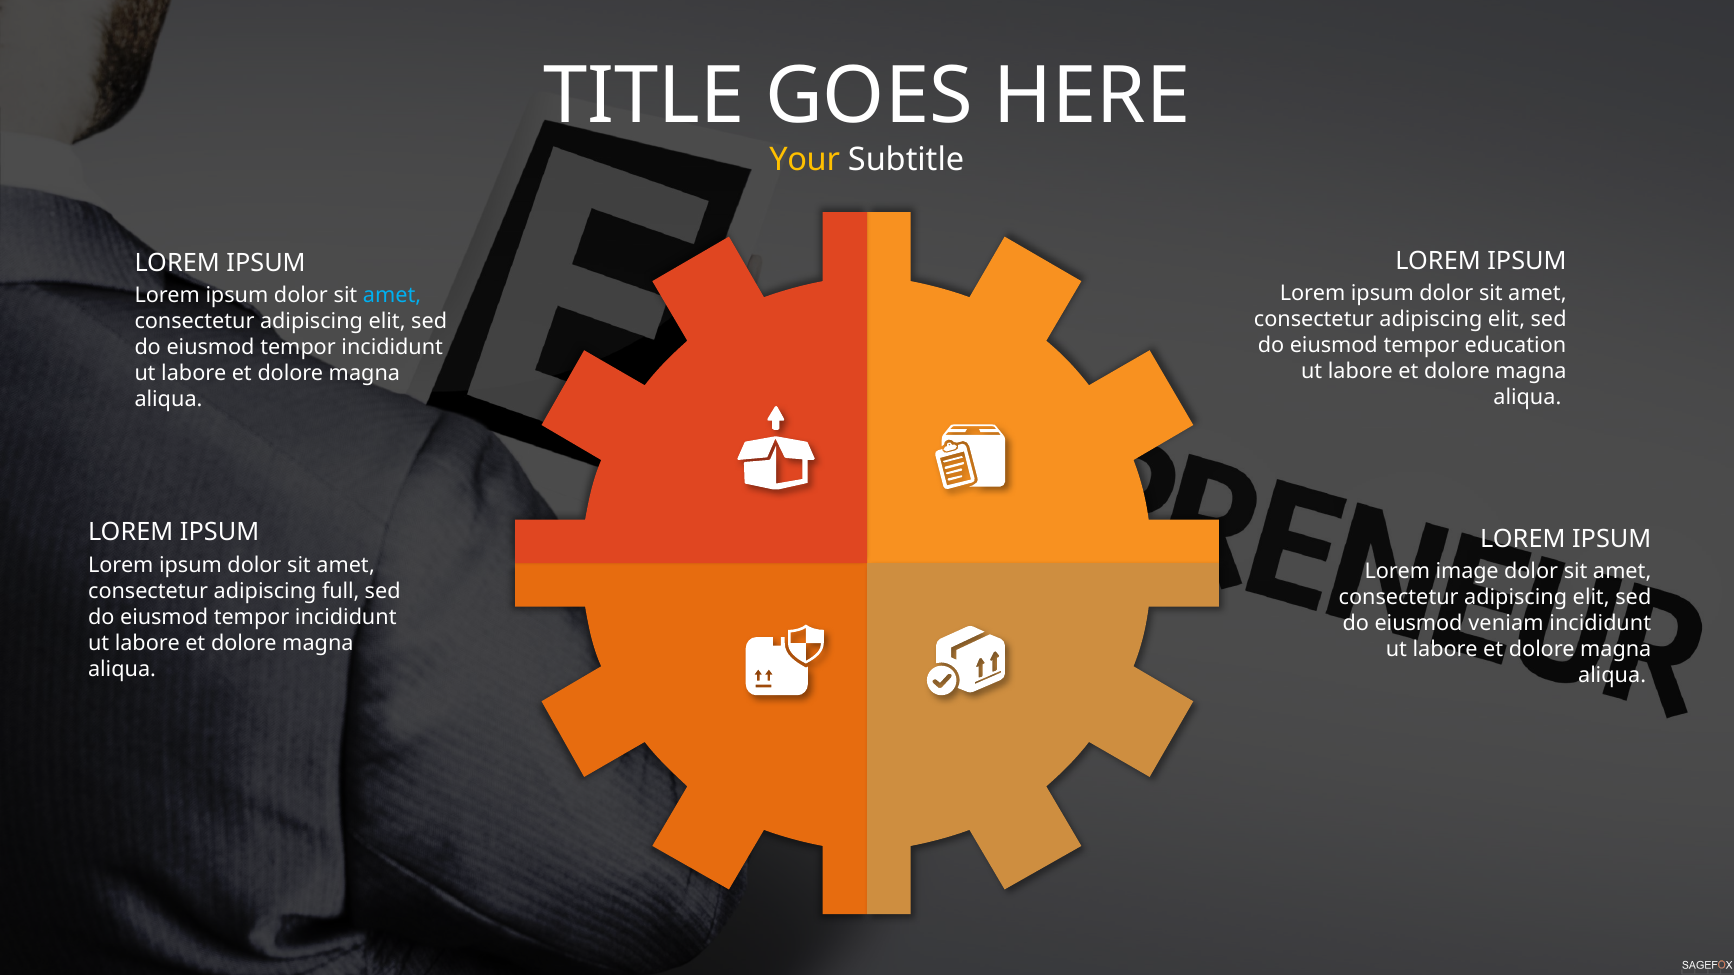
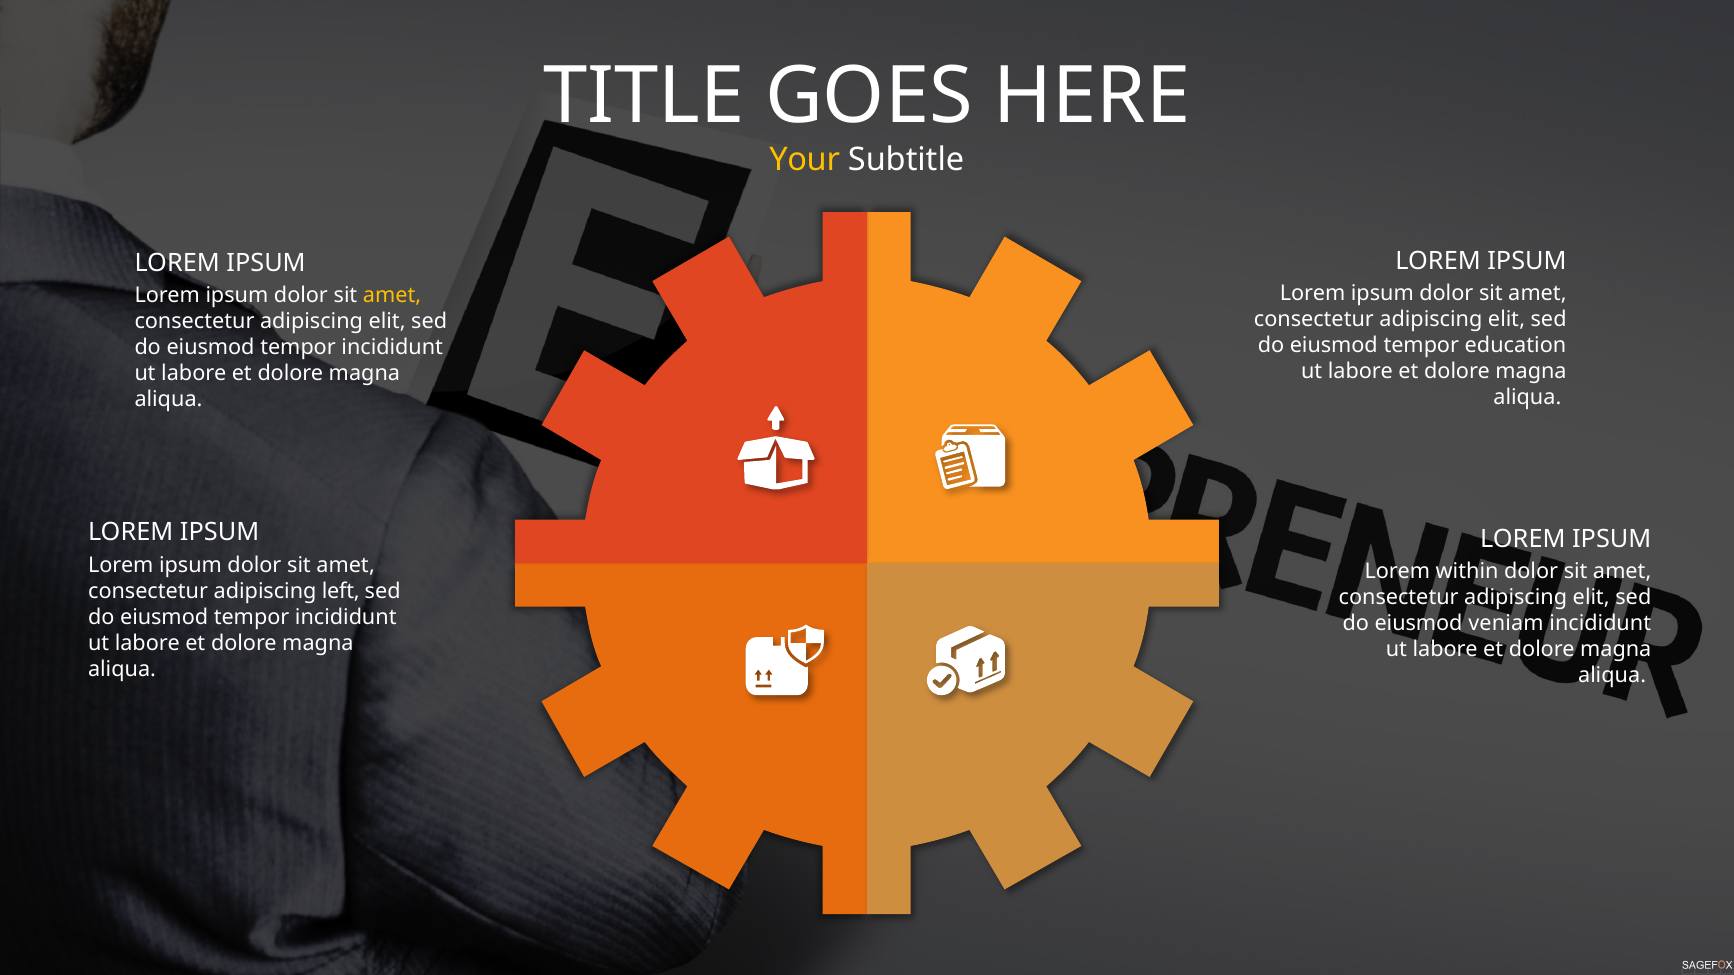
amet at (392, 295) colour: light blue -> yellow
image: image -> within
full: full -> left
